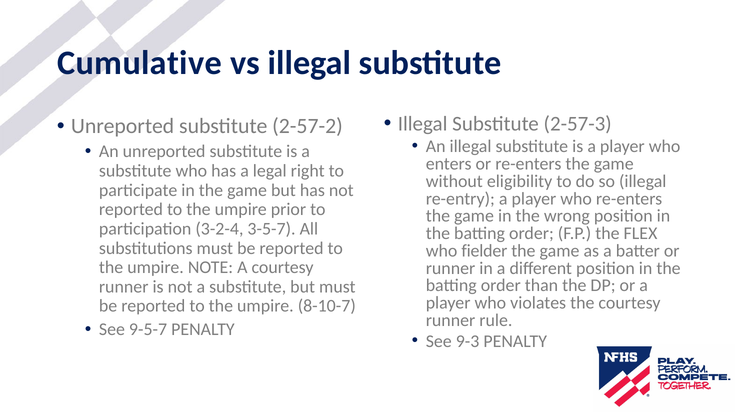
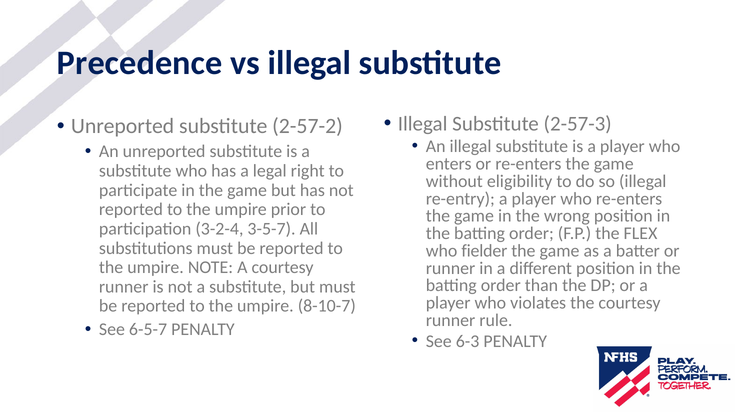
Cumulative: Cumulative -> Precedence
9-5-7: 9-5-7 -> 6-5-7
9-3: 9-3 -> 6-3
